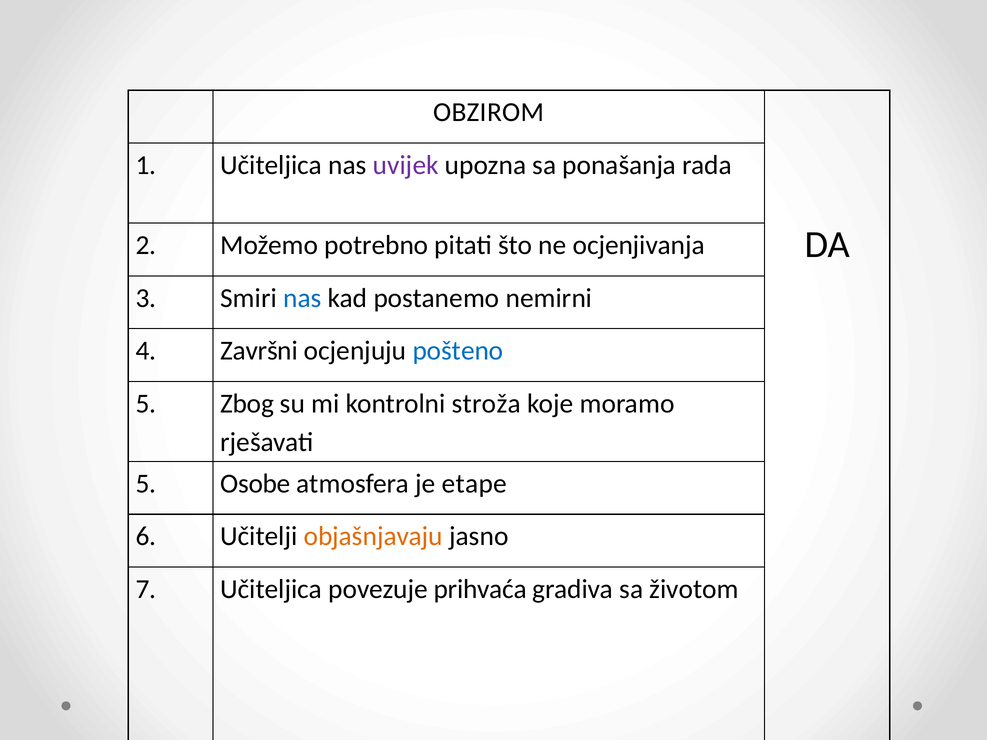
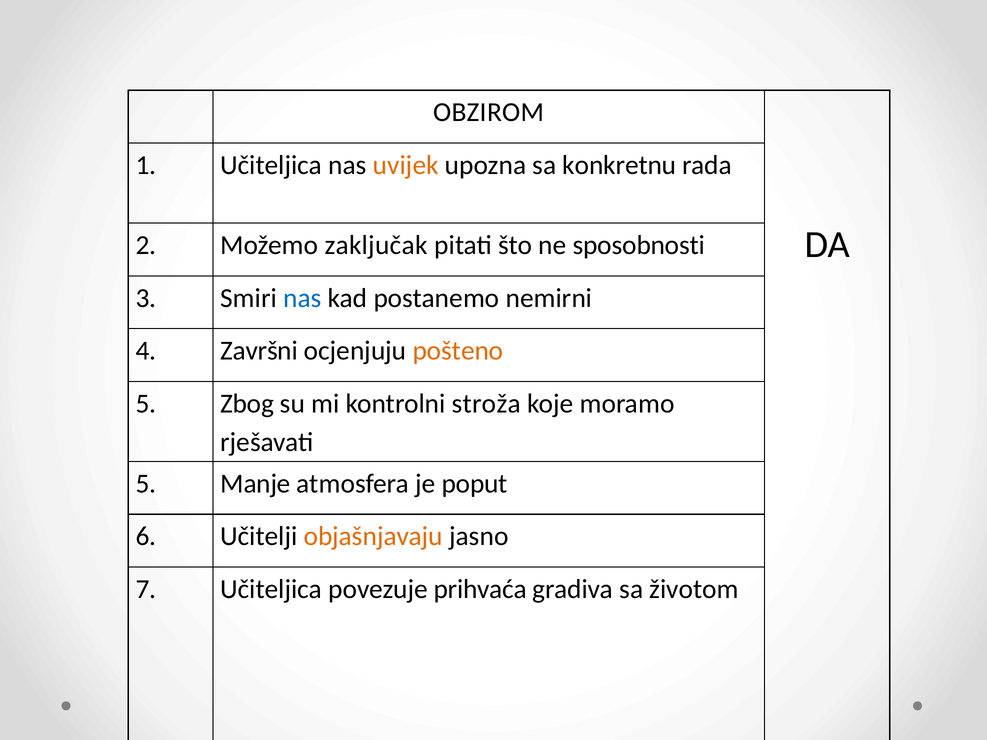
uvijek colour: purple -> orange
ponašanja: ponašanja -> konkretnu
potrebno: potrebno -> zaključak
ocjenjivanja: ocjenjivanja -> sposobnosti
pošteno colour: blue -> orange
Osobe: Osobe -> Manje
etape: etape -> poput
